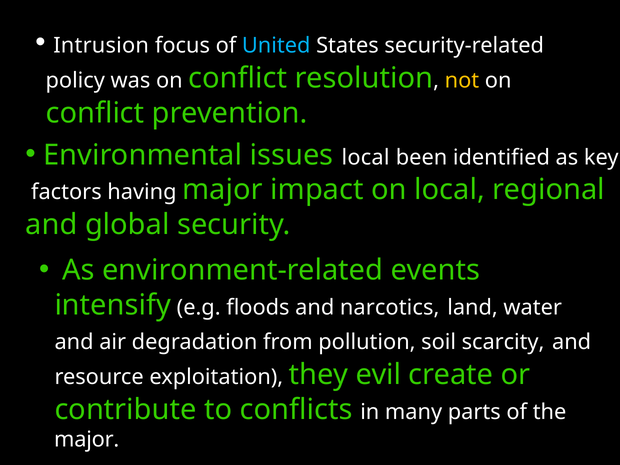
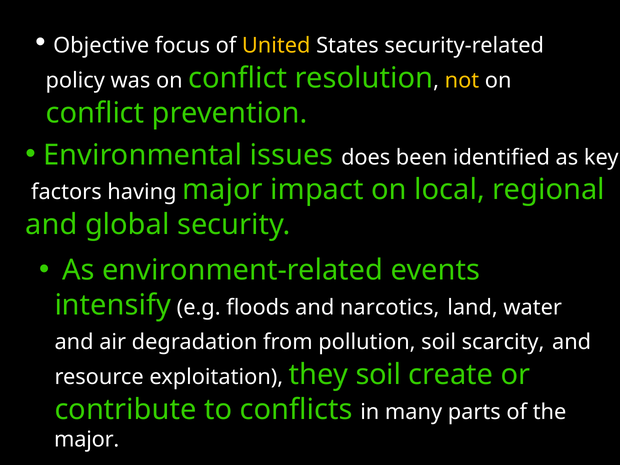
Intrusion: Intrusion -> Objective
United colour: light blue -> yellow
issues local: local -> does
they evil: evil -> soil
